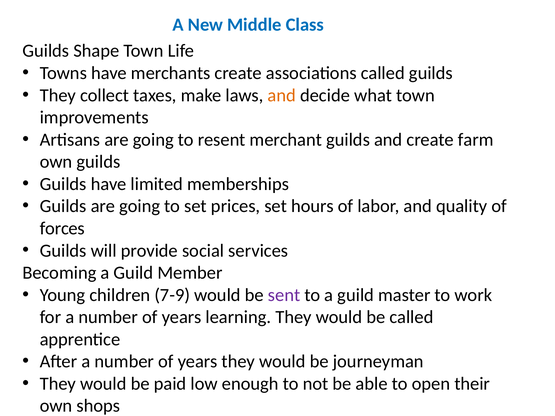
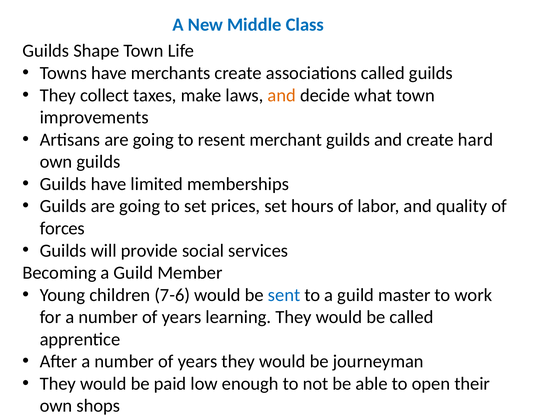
farm: farm -> hard
7-9: 7-9 -> 7-6
sent colour: purple -> blue
